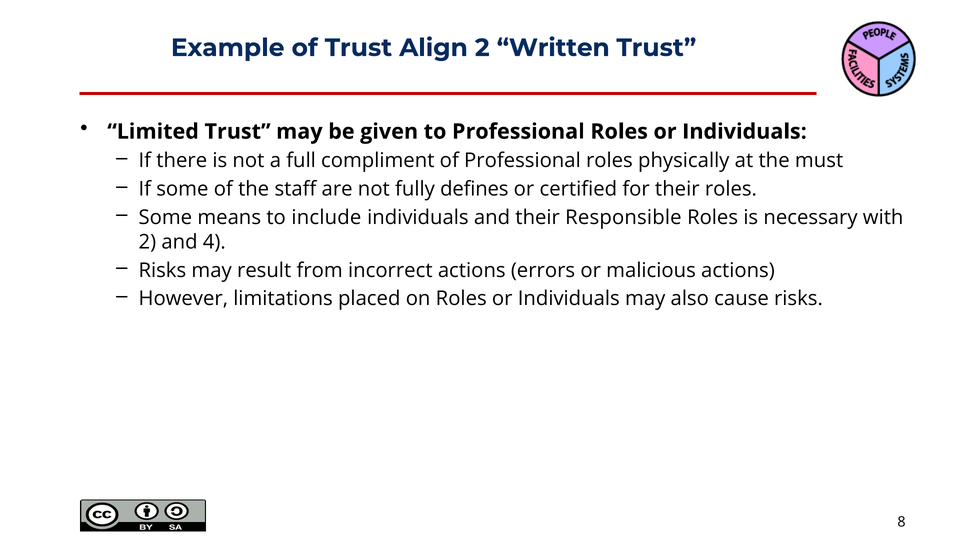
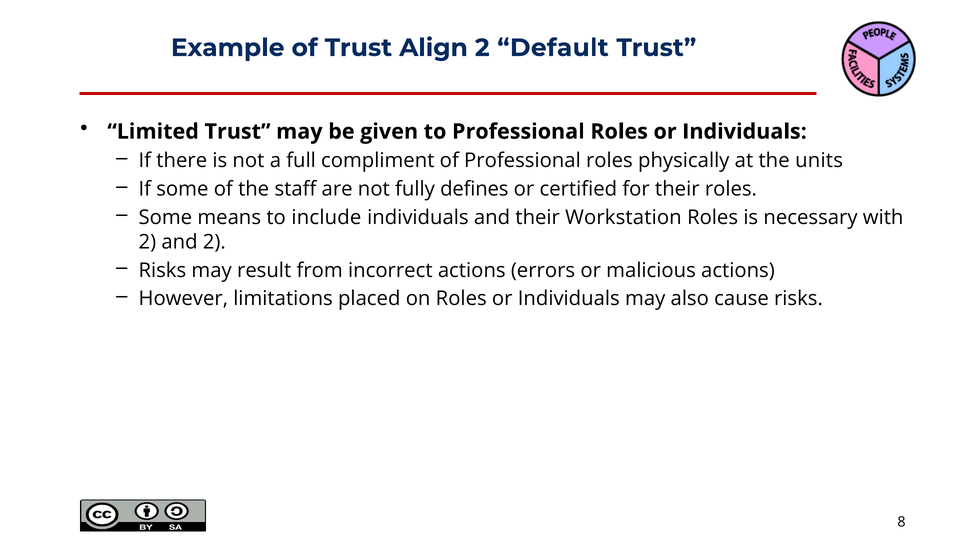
Written: Written -> Default
must: must -> units
Responsible: Responsible -> Workstation
and 4: 4 -> 2
